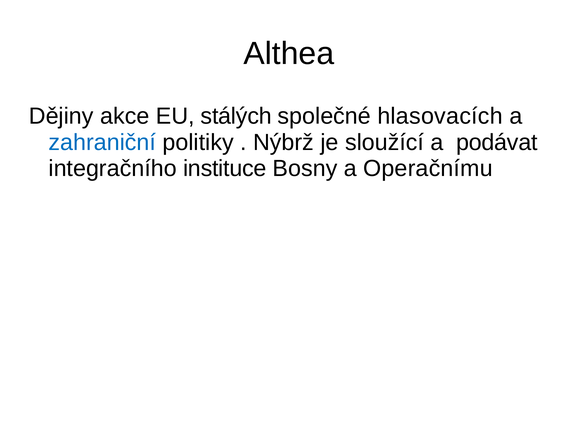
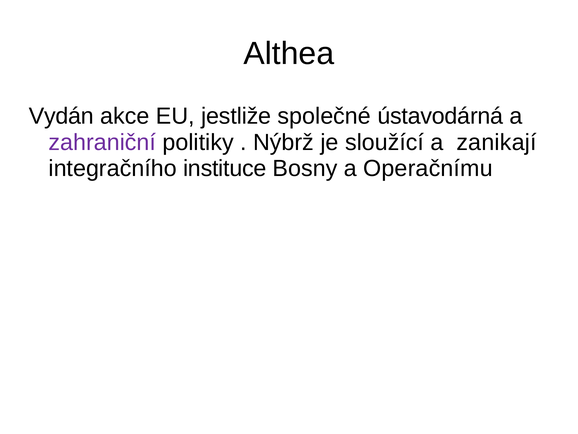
Dějiny: Dějiny -> Vydán
stálých: stálých -> jestliže
hlasovacích: hlasovacích -> ústavodárná
zahraniční colour: blue -> purple
podávat: podávat -> zanikají
